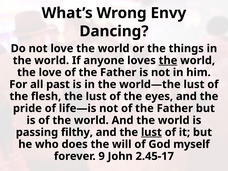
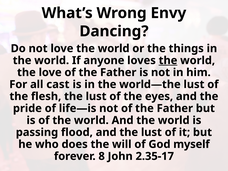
past: past -> cast
filthy: filthy -> flood
lust at (151, 132) underline: present -> none
9: 9 -> 8
2.45-17: 2.45-17 -> 2.35-17
